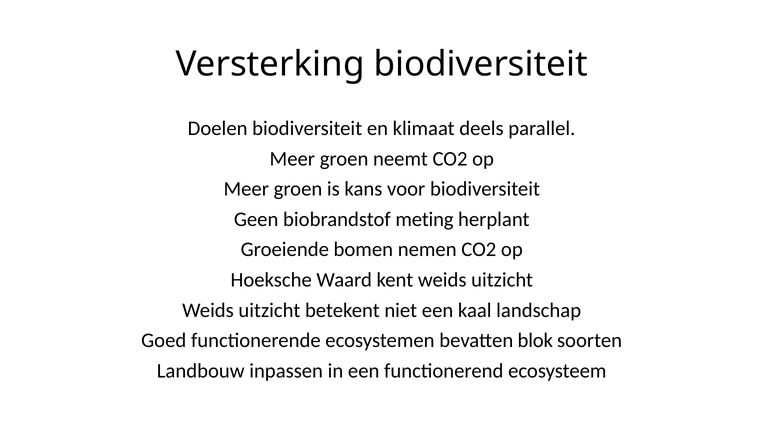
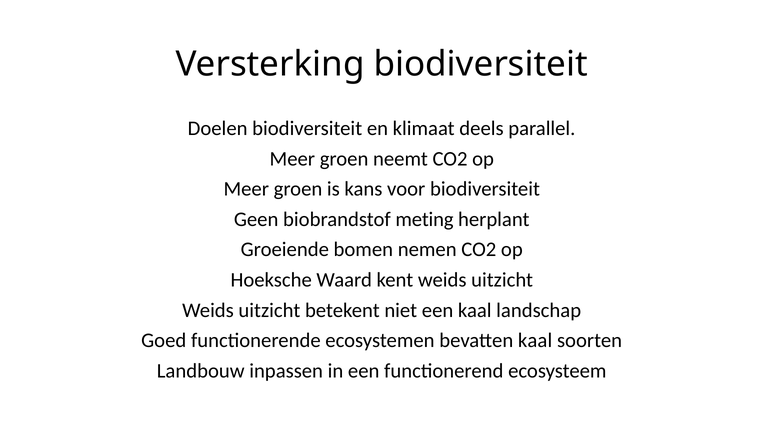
bevatten blok: blok -> kaal
